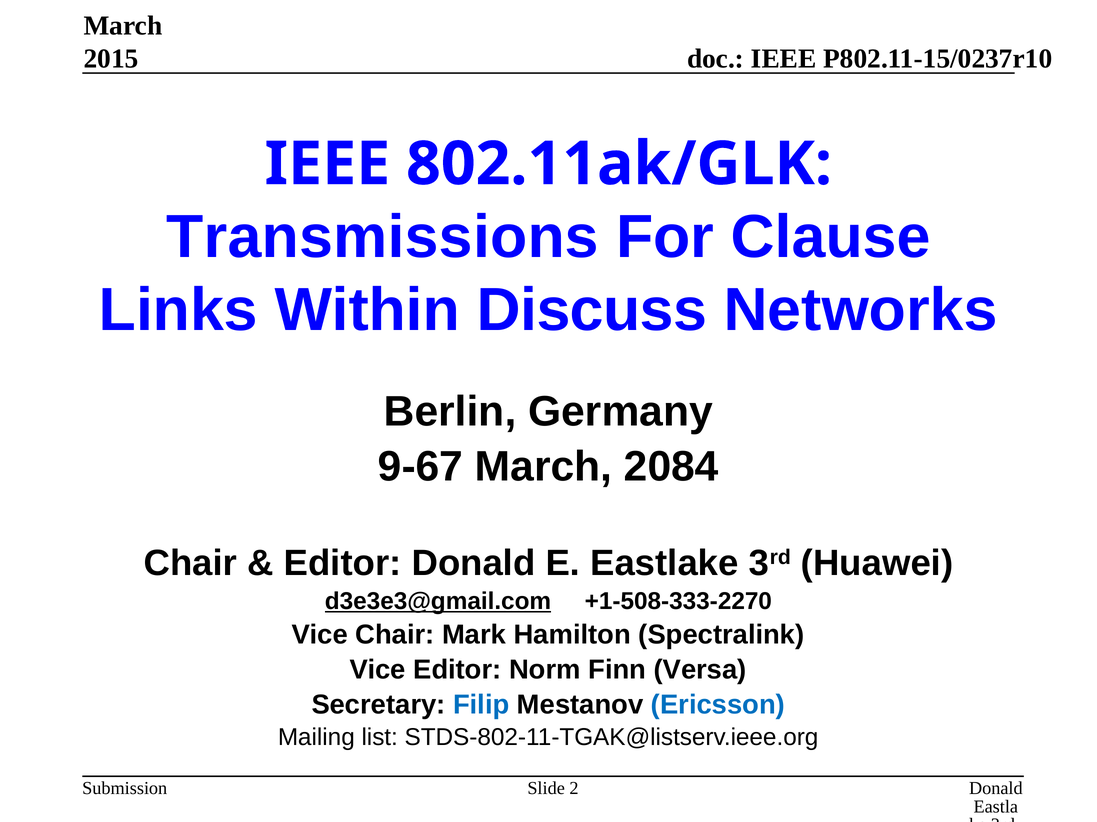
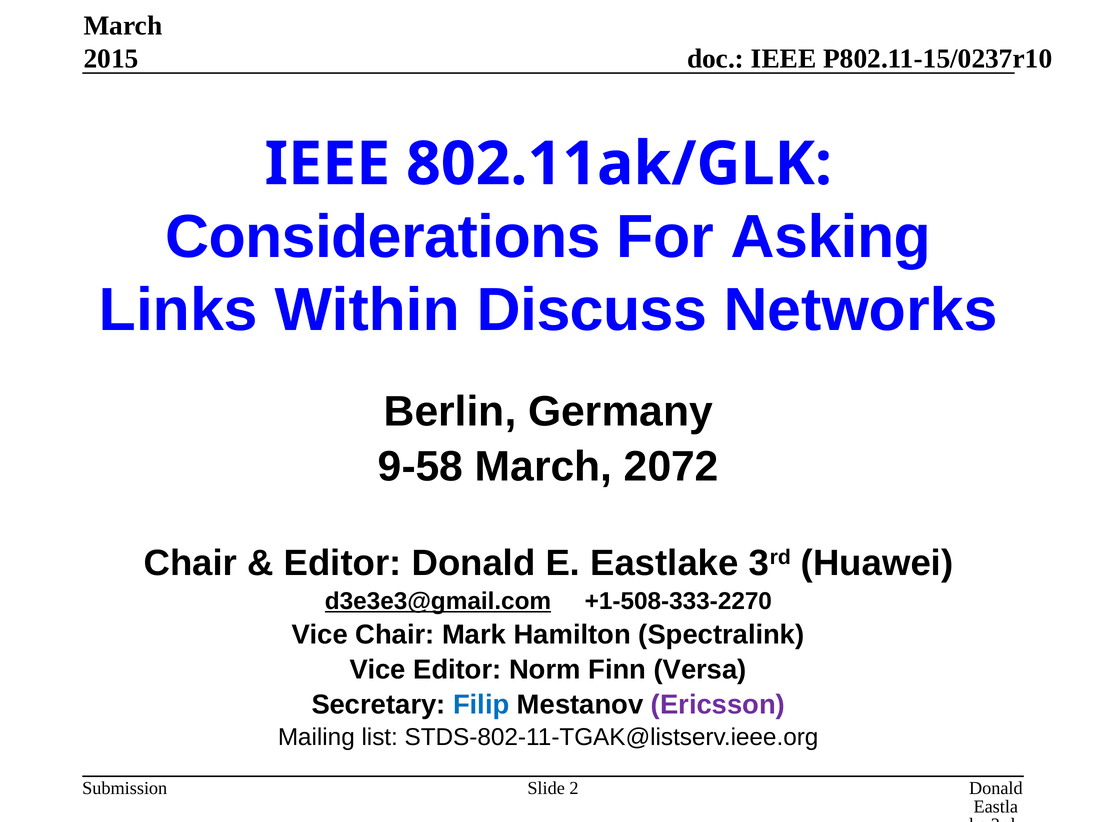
Transmissions: Transmissions -> Considerations
Clause: Clause -> Asking
9-67: 9-67 -> 9-58
2084: 2084 -> 2072
Ericsson colour: blue -> purple
